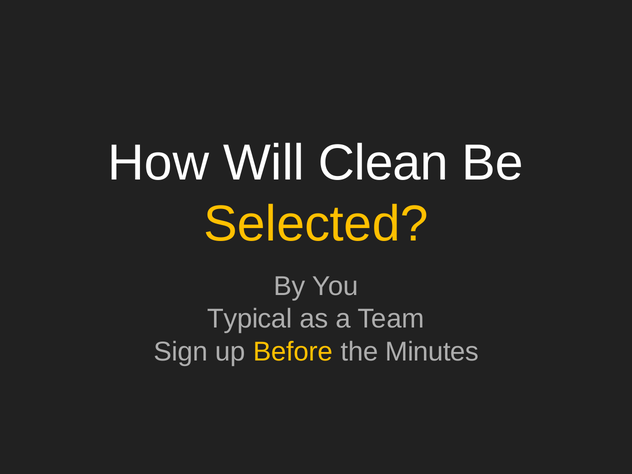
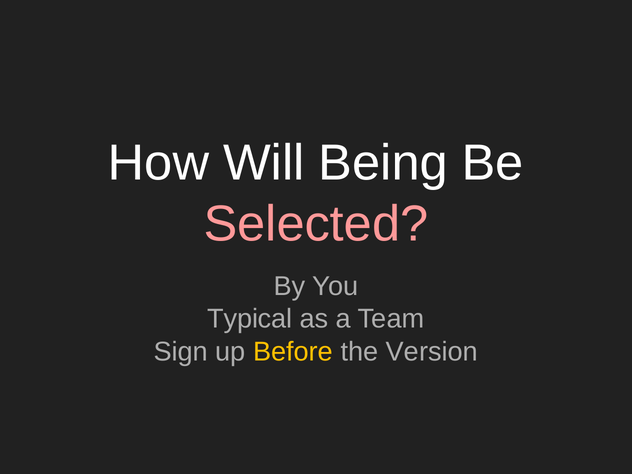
Clean: Clean -> Being
Selected colour: yellow -> pink
Minutes: Minutes -> Version
